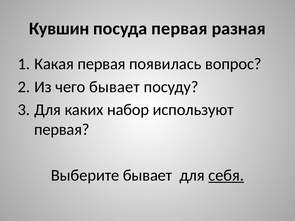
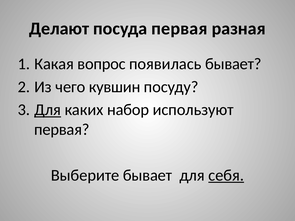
Кувшин: Кувшин -> Делают
Какая первая: первая -> вопрос
появилась вопрос: вопрос -> бывает
чего бывает: бывает -> кувшин
Для at (48, 110) underline: none -> present
